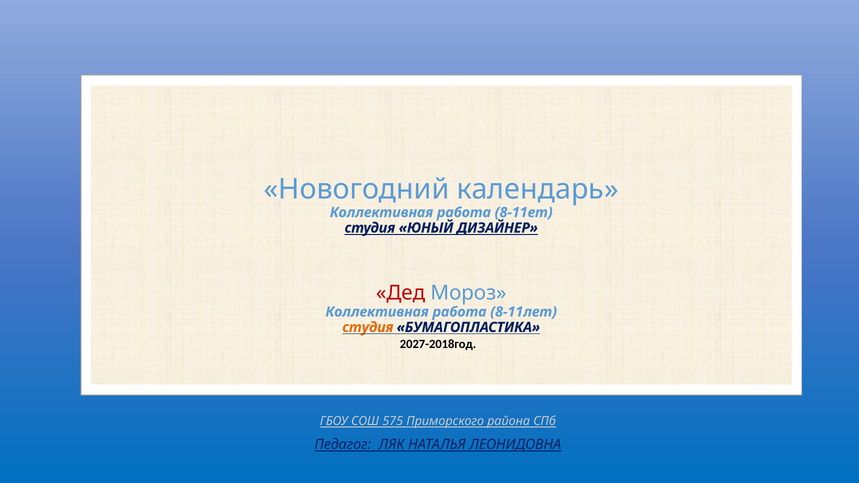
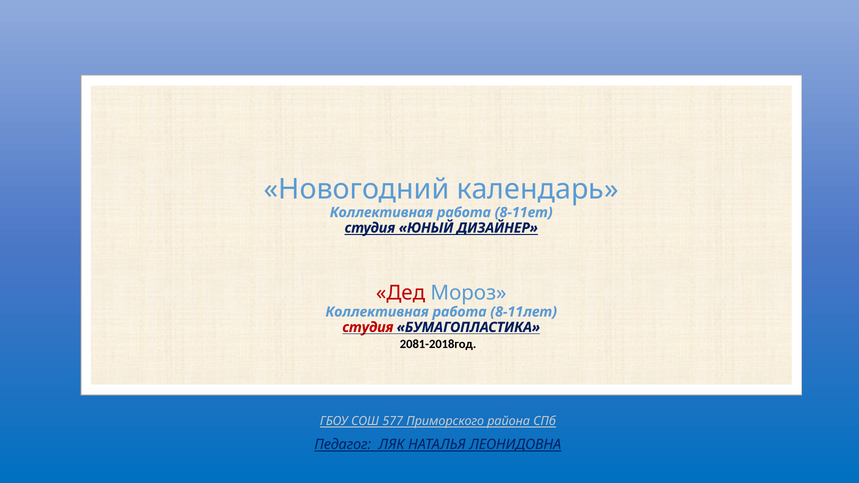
студия at (368, 327) colour: orange -> red
2027-2018год: 2027-2018год -> 2081-2018год
575: 575 -> 577
